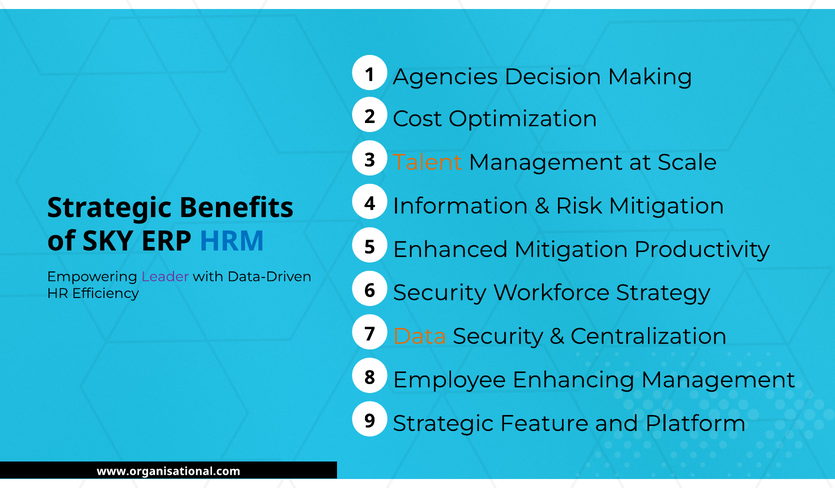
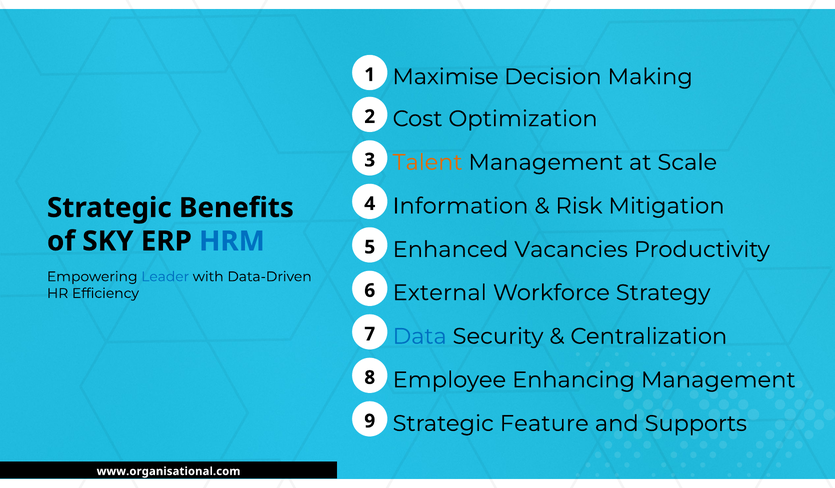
Agencies: Agencies -> Maximise
Enhanced Mitigation: Mitigation -> Vacancies
Leader colour: purple -> blue
Efficiency Security: Security -> External
Data colour: orange -> blue
Platform: Platform -> Supports
